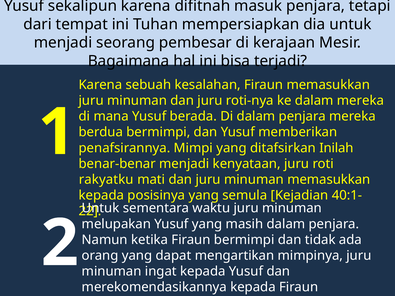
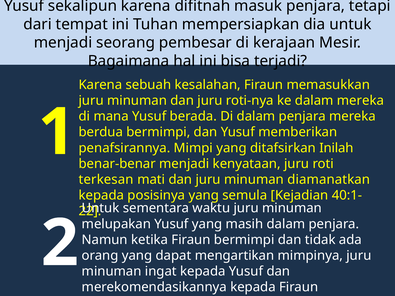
rakyatku: rakyatku -> terkesan
minuman memasukkan: memasukkan -> diamanatkan
